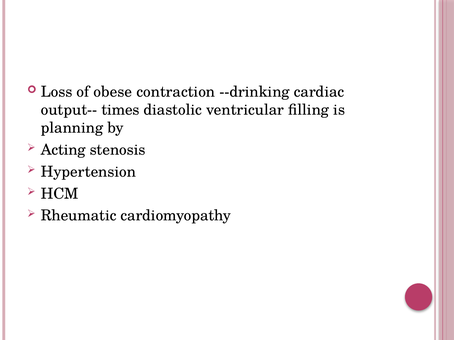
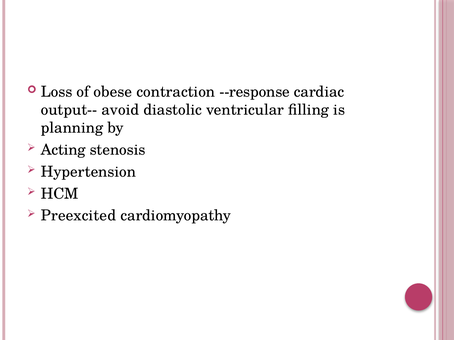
--drinking: --drinking -> --response
times: times -> avoid
Rheumatic: Rheumatic -> Preexcited
